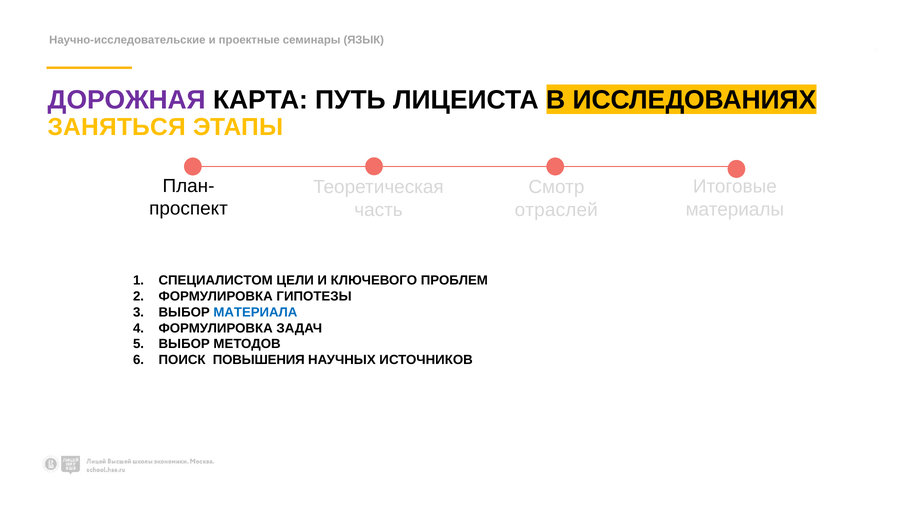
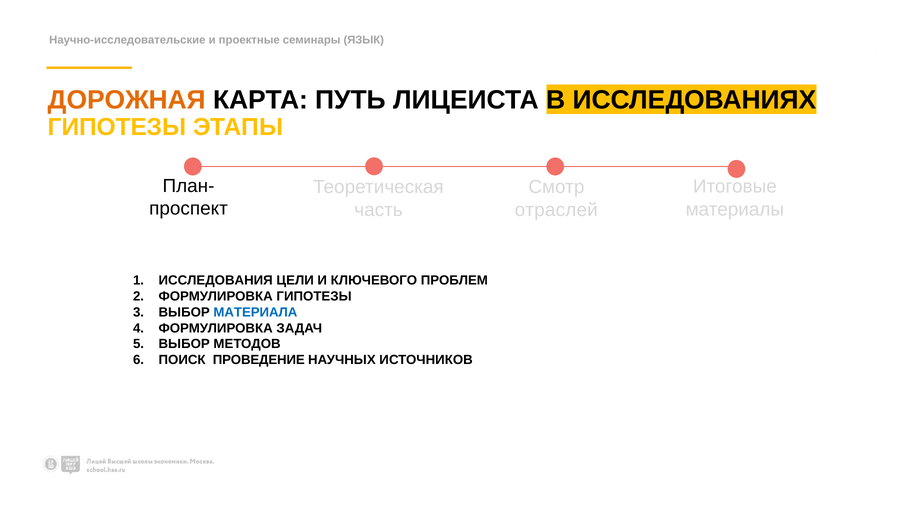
ДОРОЖНАЯ colour: purple -> orange
ЗАНЯТЬСЯ at (117, 127): ЗАНЯТЬСЯ -> ГИПОТЕЗЫ
СПЕЦИАЛИСТОМ: СПЕЦИАЛИСТОМ -> ИССЛЕДОВАНИЯ
ПОВЫШЕНИЯ: ПОВЫШЕНИЯ -> ПРОВЕДЕНИЕ
